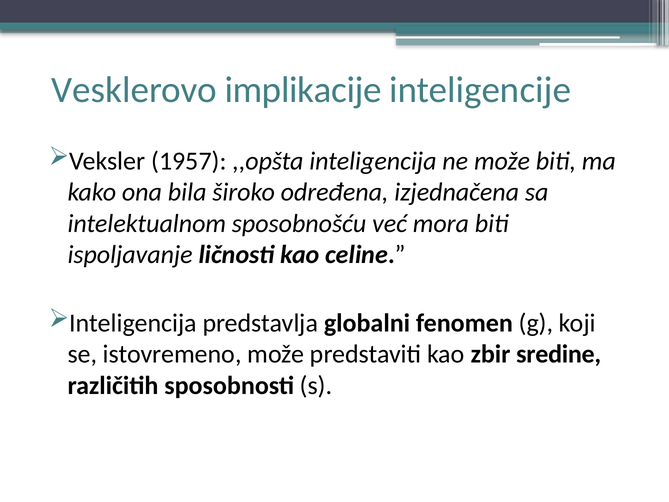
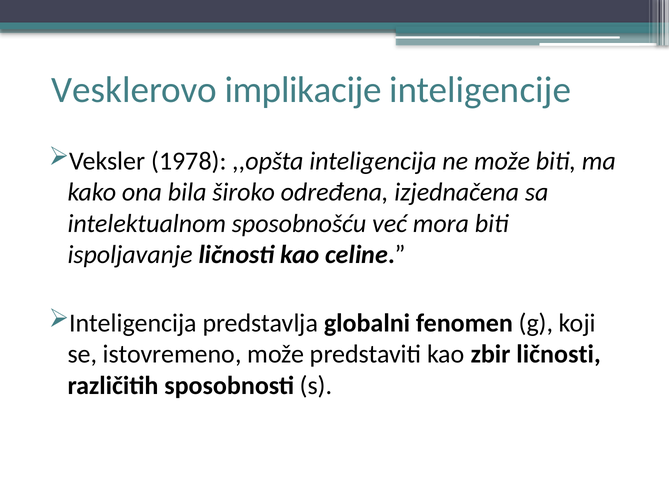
1957: 1957 -> 1978
zbir sredine: sredine -> ličnosti
